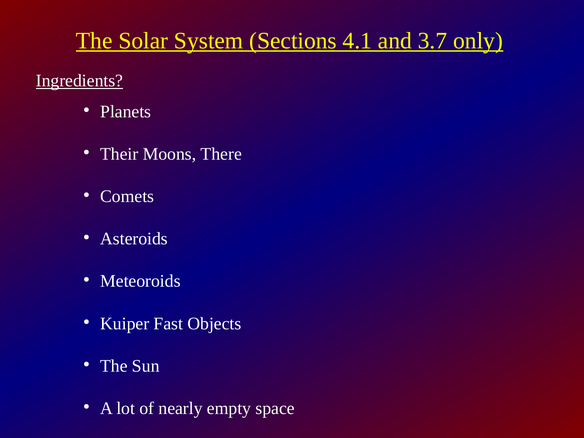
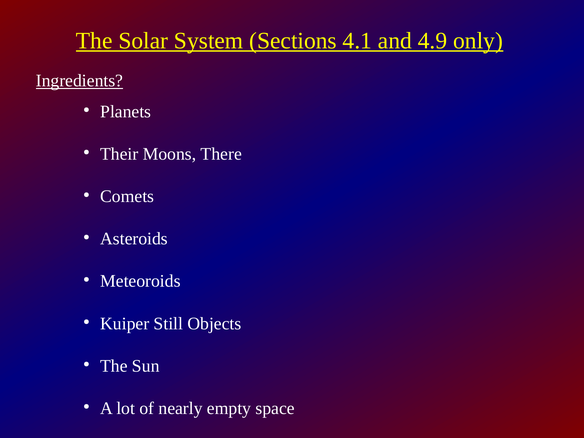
3.7: 3.7 -> 4.9
Fast: Fast -> Still
